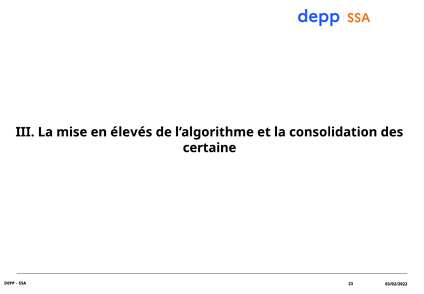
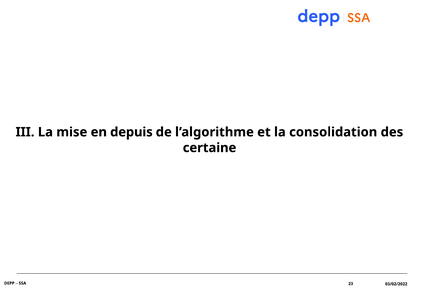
élevés: élevés -> depuis
